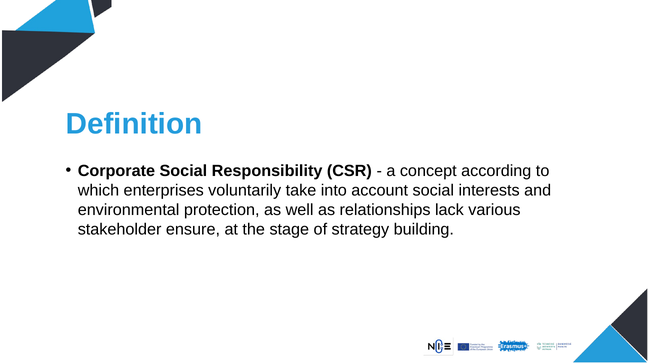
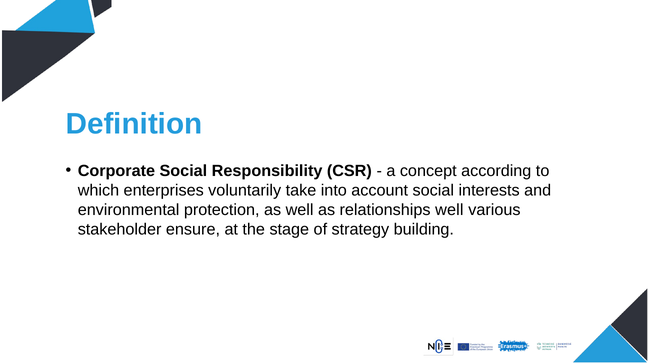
relationships lack: lack -> well
